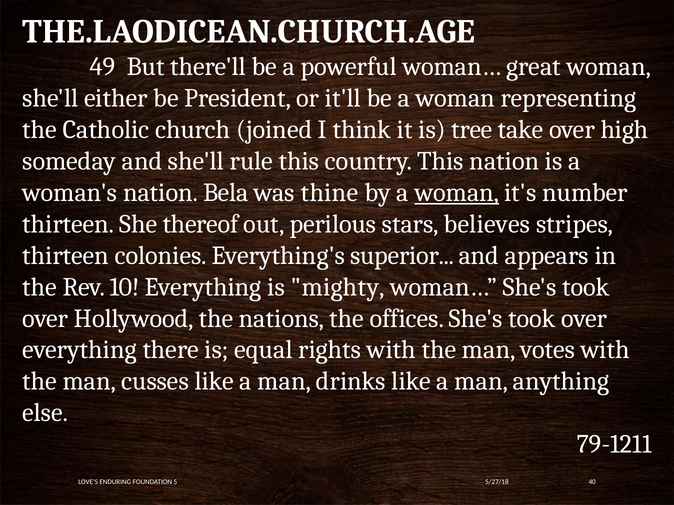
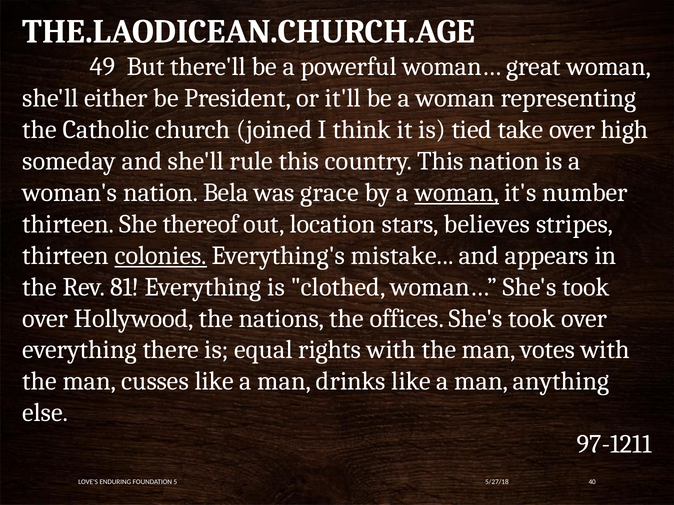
tree: tree -> tied
thine: thine -> grace
perilous: perilous -> location
colonies underline: none -> present
superior: superior -> mistake
10: 10 -> 81
mighty: mighty -> clothed
79-1211: 79-1211 -> 97-1211
